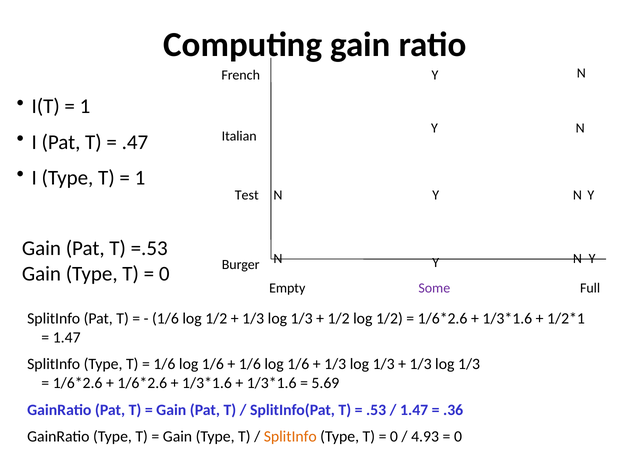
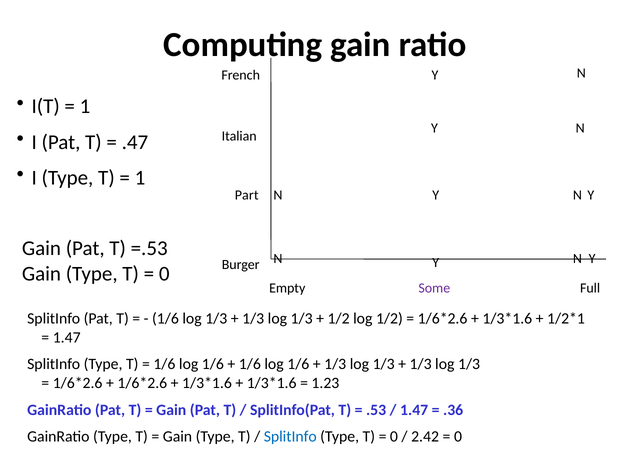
Test: Test -> Part
1/6 log 1/2: 1/2 -> 1/3
5.69: 5.69 -> 1.23
SplitInfo at (290, 436) colour: orange -> blue
4.93: 4.93 -> 2.42
